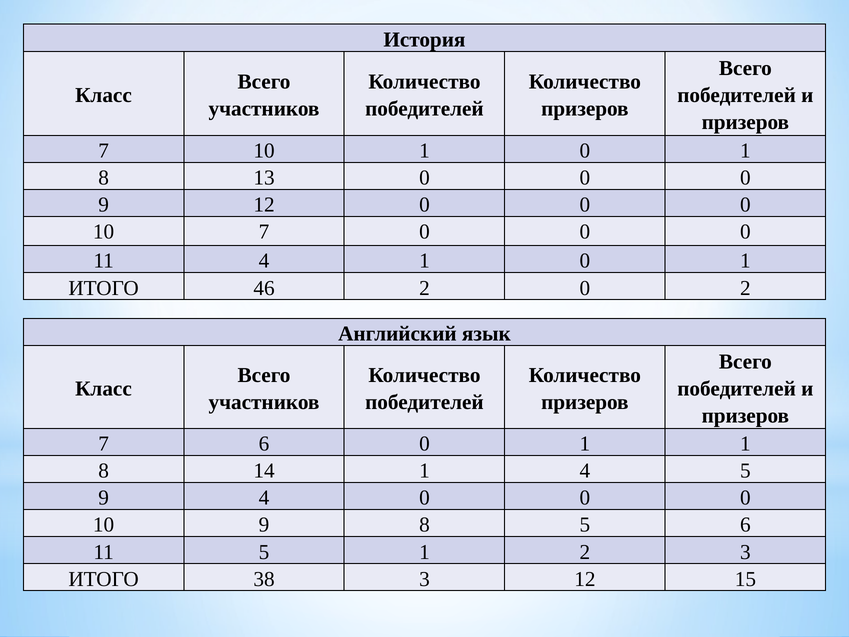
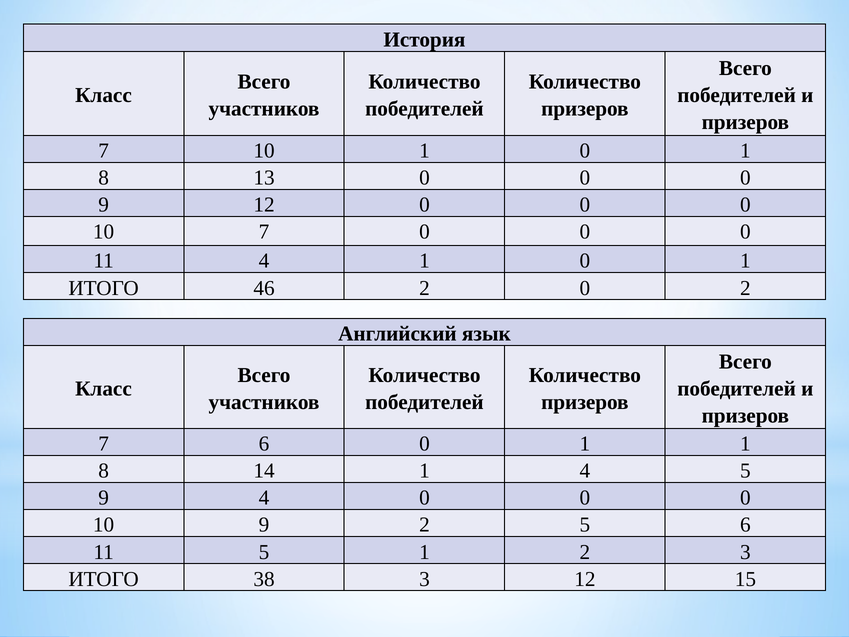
9 8: 8 -> 2
